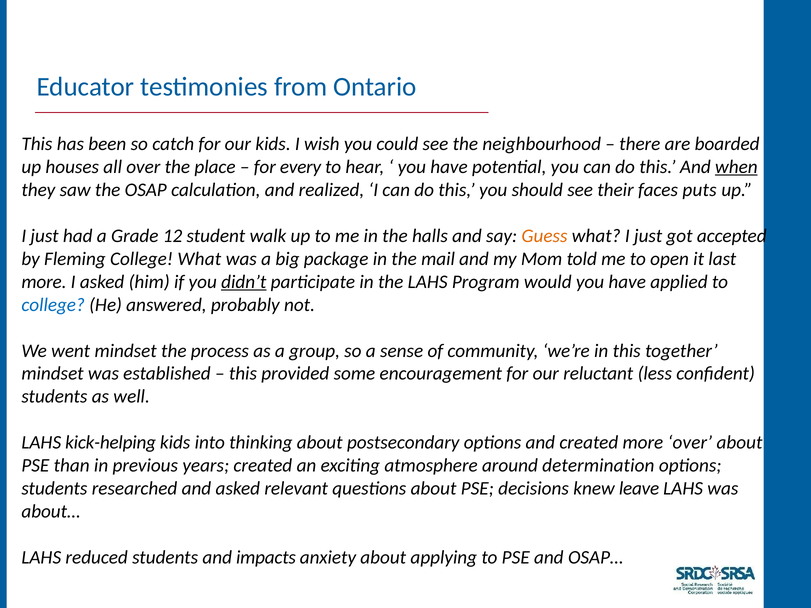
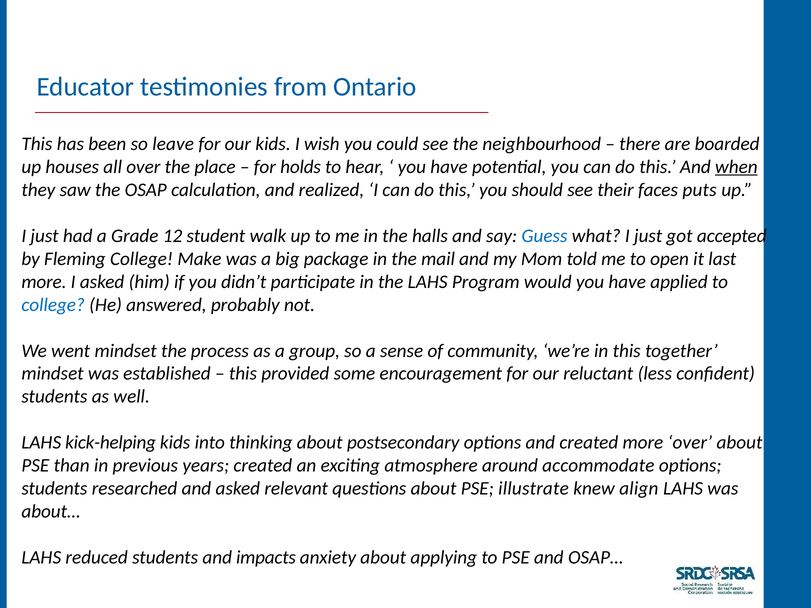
catch: catch -> leave
every: every -> holds
Guess colour: orange -> blue
College What: What -> Make
didn’t underline: present -> none
determination: determination -> accommodate
decisions: decisions -> illustrate
leave: leave -> align
